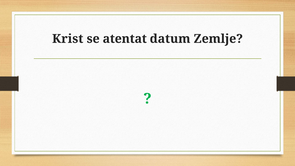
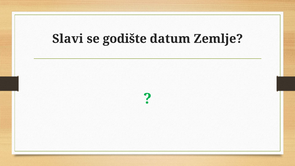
Krist: Krist -> Slavi
atentat: atentat -> godište
